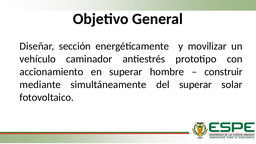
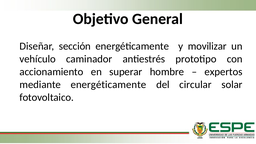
construir: construir -> expertos
mediante simultáneamente: simultáneamente -> energéticamente
del superar: superar -> circular
